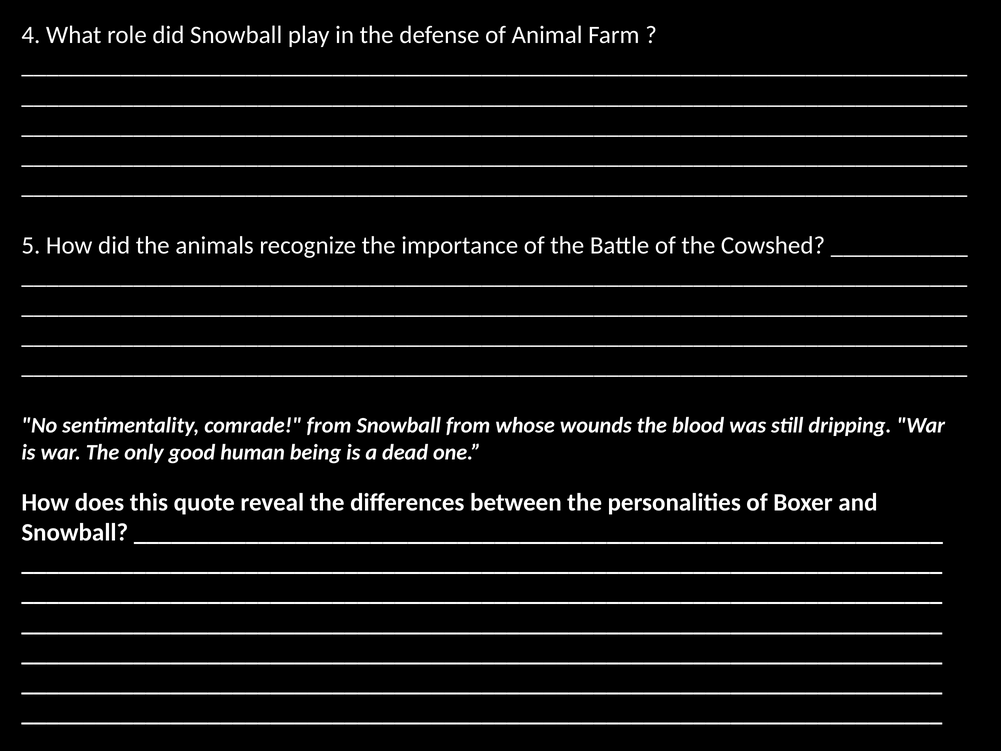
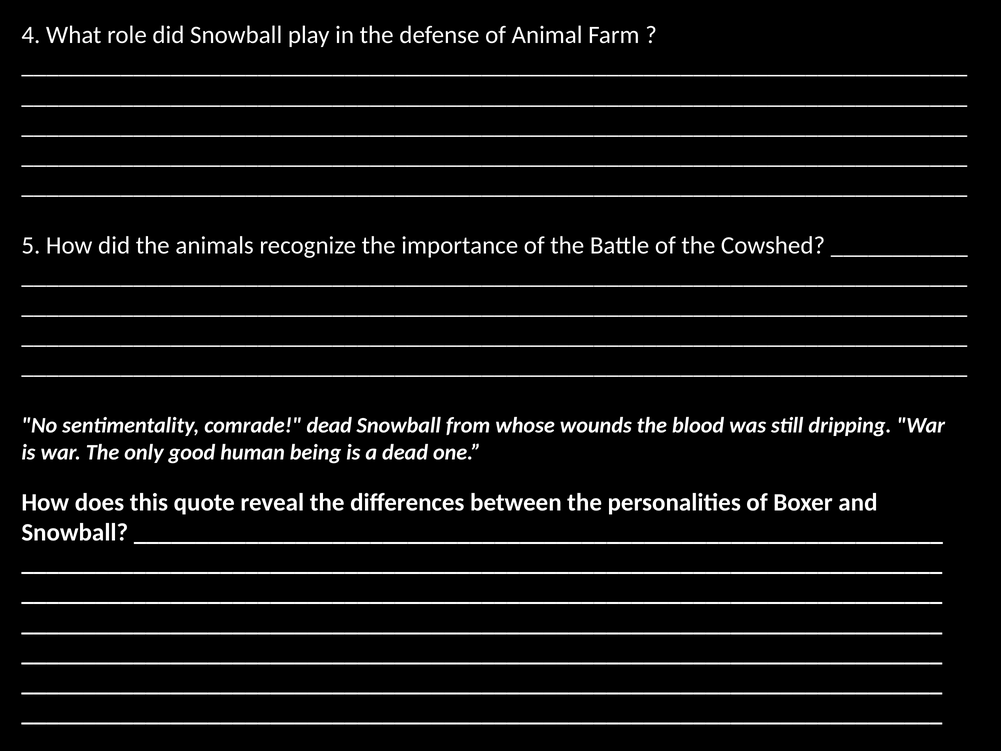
comrade from: from -> dead
